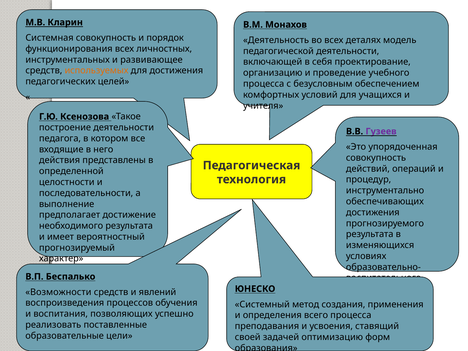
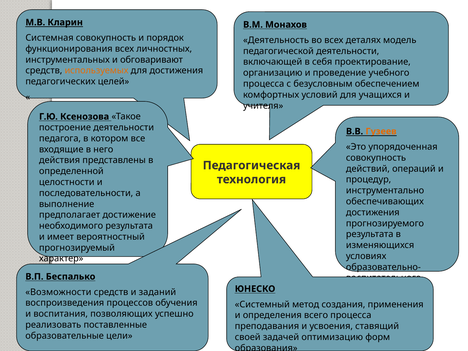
развивающее: развивающее -> обговаривают
Гузеев colour: purple -> orange
явлений: явлений -> заданий
